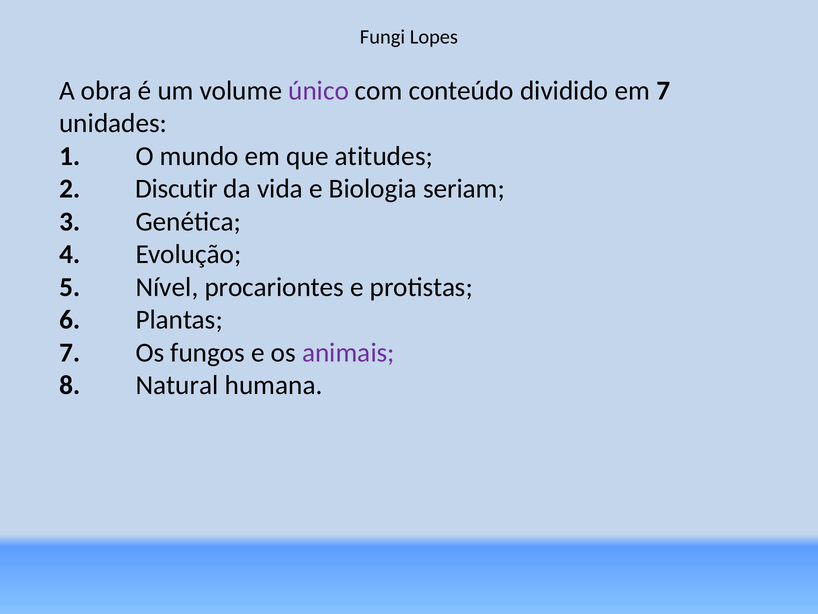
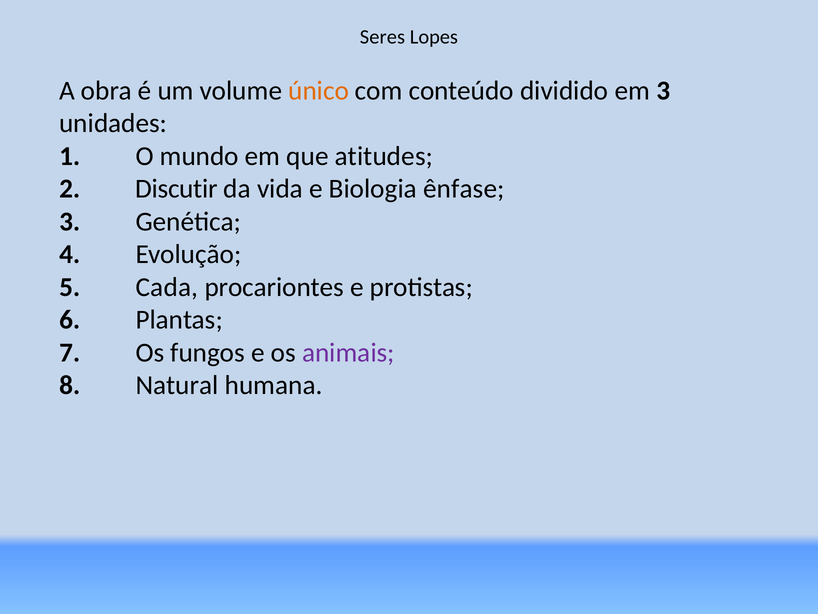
Fungi: Fungi -> Seres
único colour: purple -> orange
em 7: 7 -> 3
seriam: seriam -> ênfase
Nível: Nível -> Cada
